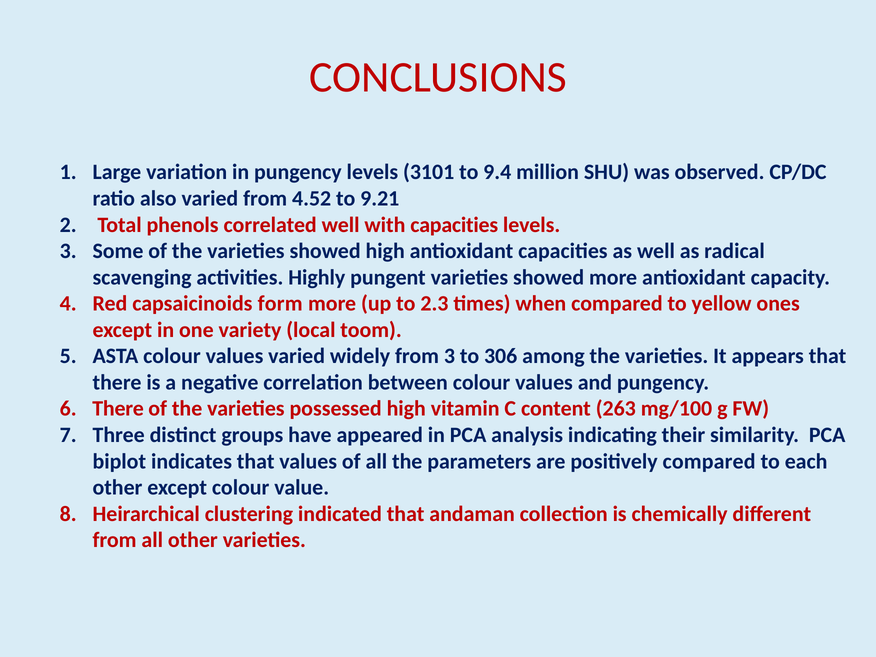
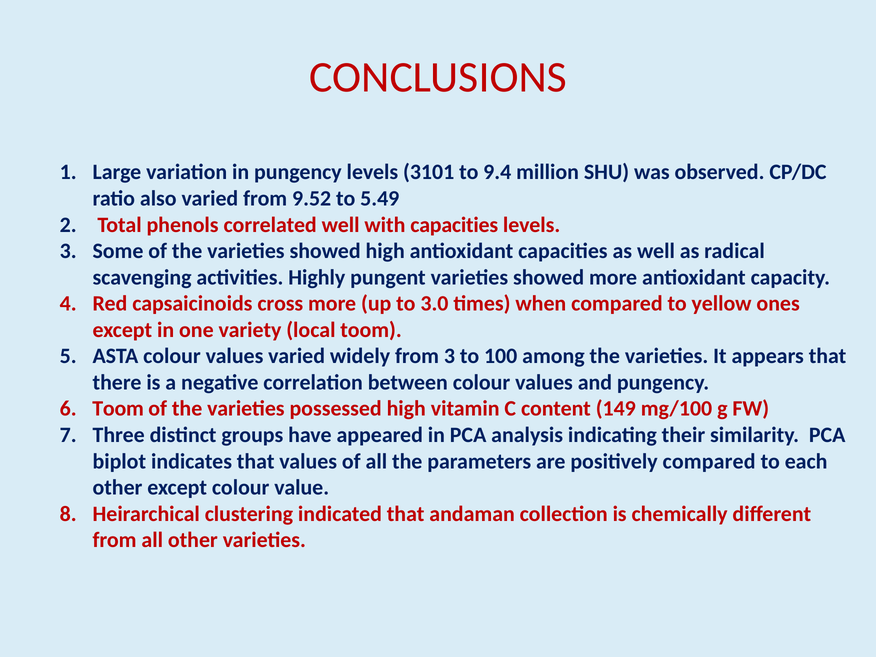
4.52: 4.52 -> 9.52
9.21: 9.21 -> 5.49
form: form -> cross
2.3: 2.3 -> 3.0
306: 306 -> 100
There at (118, 409): There -> Toom
263: 263 -> 149
